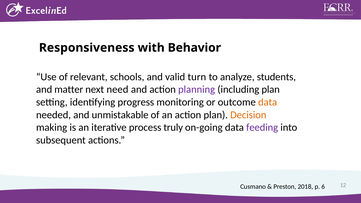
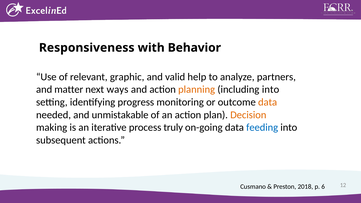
schools: schools -> graphic
turn: turn -> help
students: students -> partners
need: need -> ways
planning colour: purple -> orange
including plan: plan -> into
feeding colour: purple -> blue
